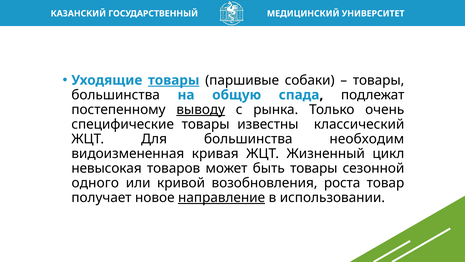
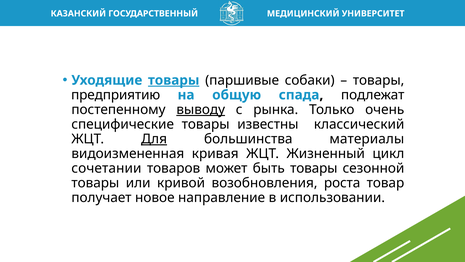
большинства at (116, 95): большинства -> предприятию
Для underline: none -> present
необходим: необходим -> материалы
невысокая: невысокая -> сочетании
одного at (95, 183): одного -> товары
направление underline: present -> none
